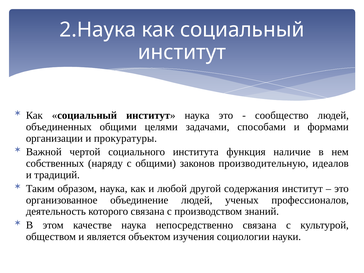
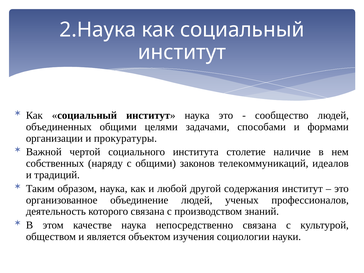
функция: функция -> столетие
производительную: производительную -> телекоммуникаций
